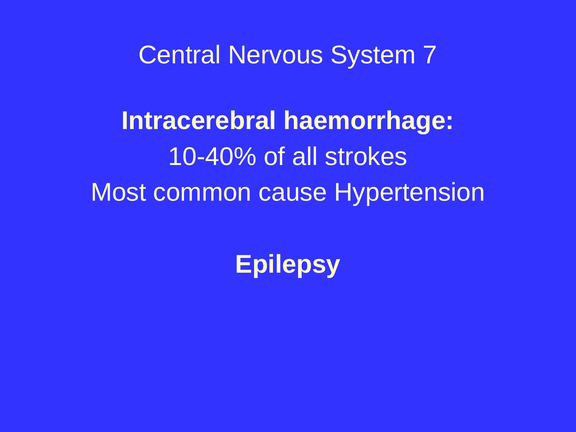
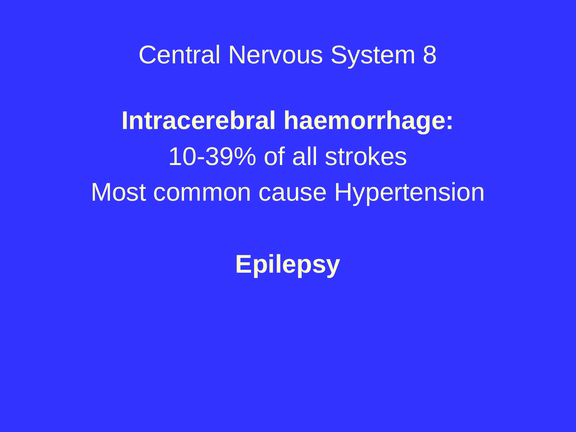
7: 7 -> 8
10-40%: 10-40% -> 10-39%
